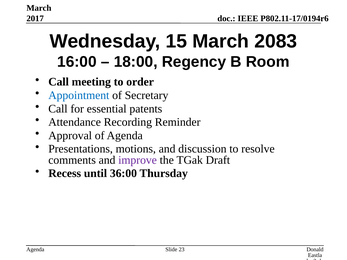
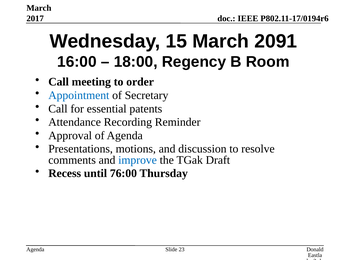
2083: 2083 -> 2091
improve colour: purple -> blue
36:00: 36:00 -> 76:00
